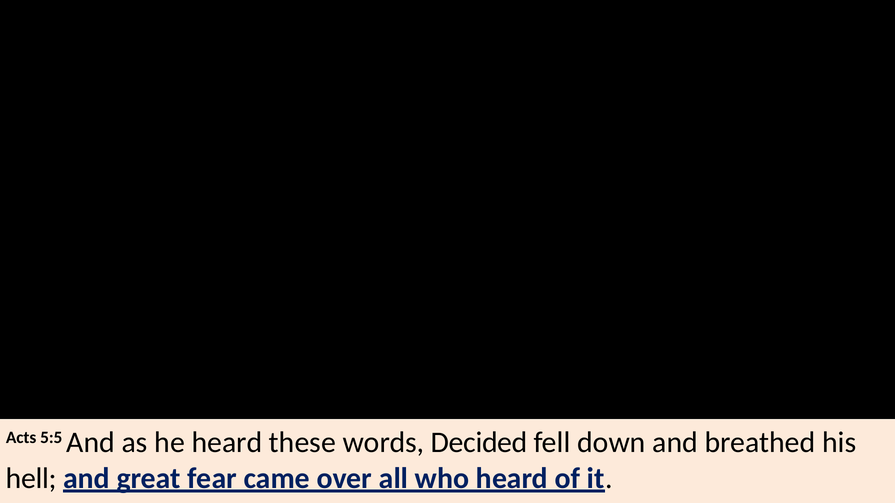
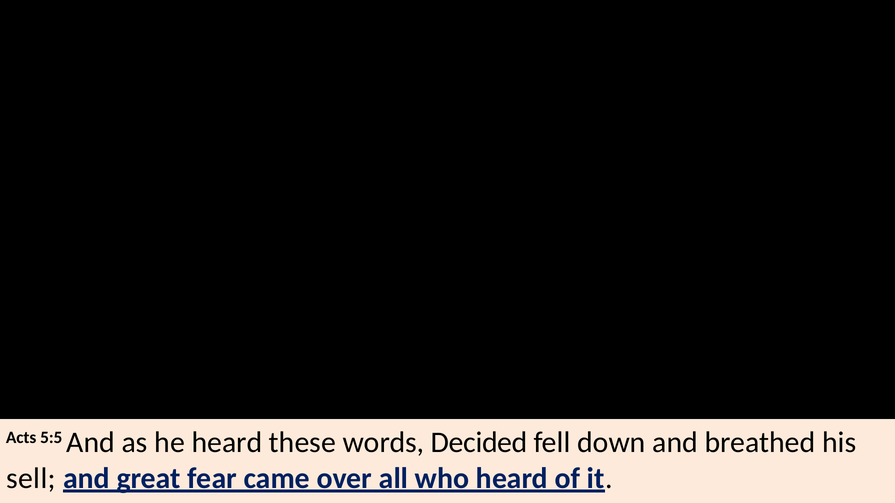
hell: hell -> sell
